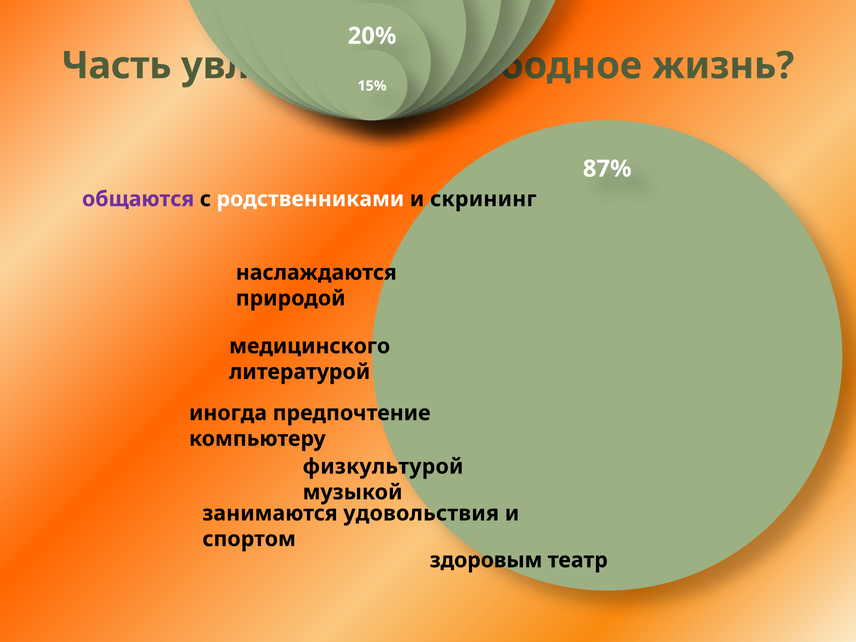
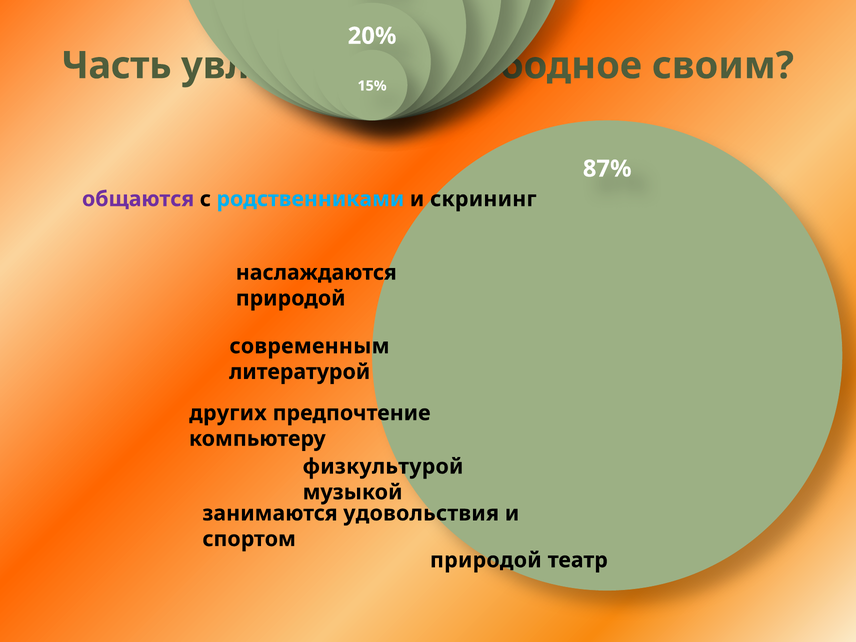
жизнь: жизнь -> своим
родственниками colour: white -> light blue
медицинского: медицинского -> современным
иногда: иногда -> других
здоровым at (486, 560): здоровым -> природой
